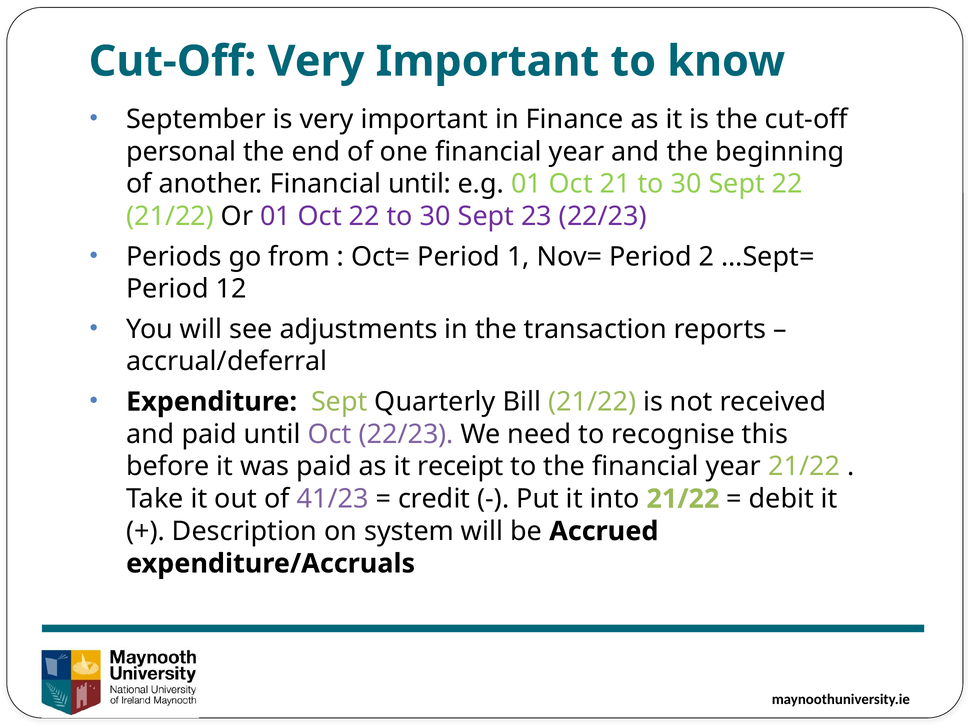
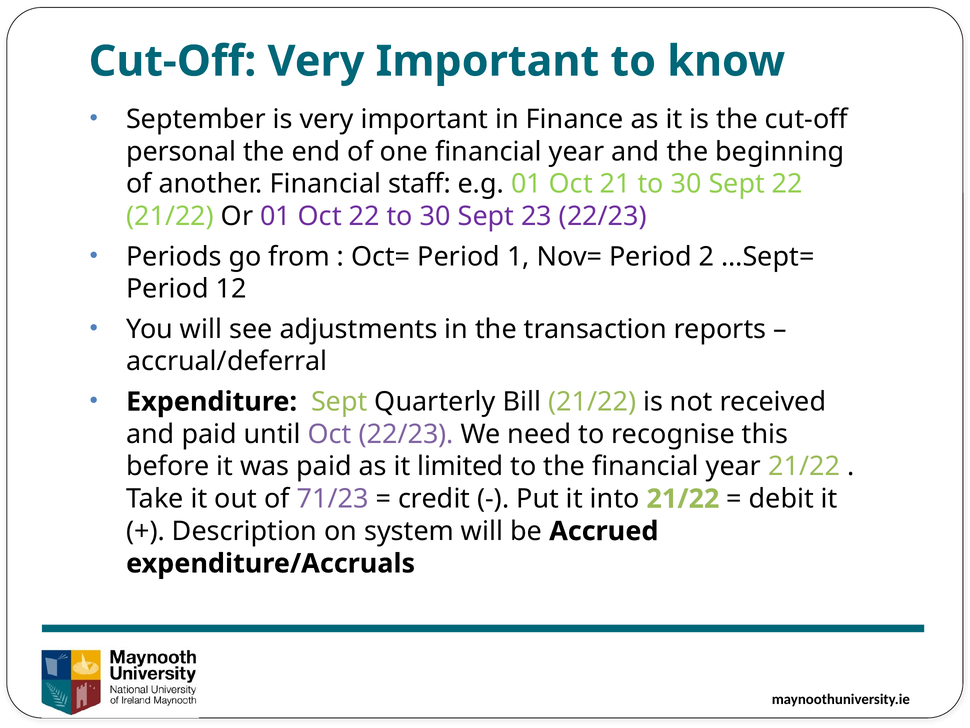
Financial until: until -> staff
receipt: receipt -> limited
41/23: 41/23 -> 71/23
